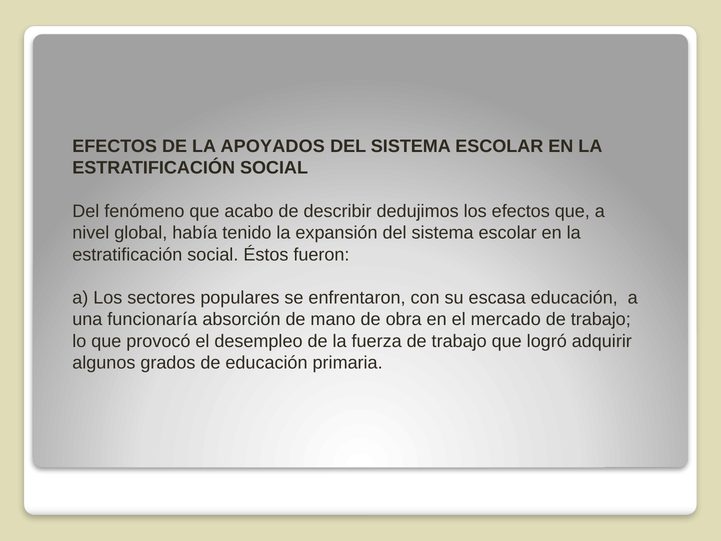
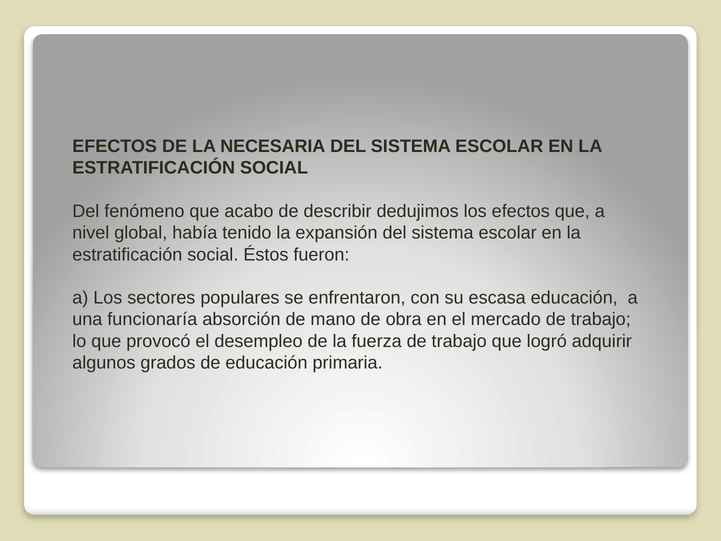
APOYADOS: APOYADOS -> NECESARIA
